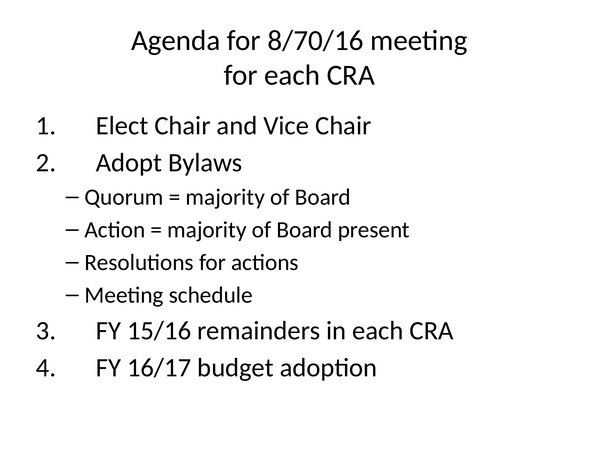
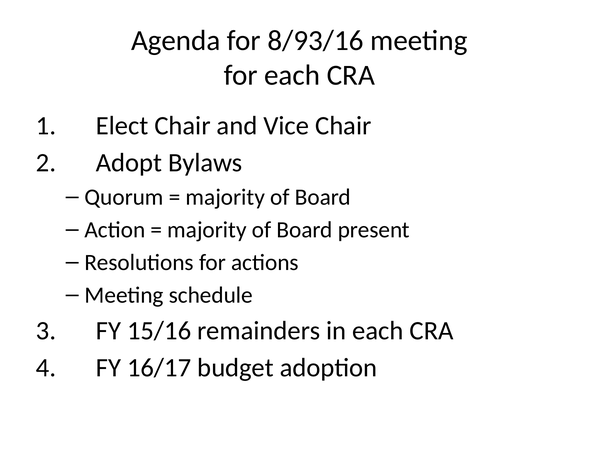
8/70/16: 8/70/16 -> 8/93/16
